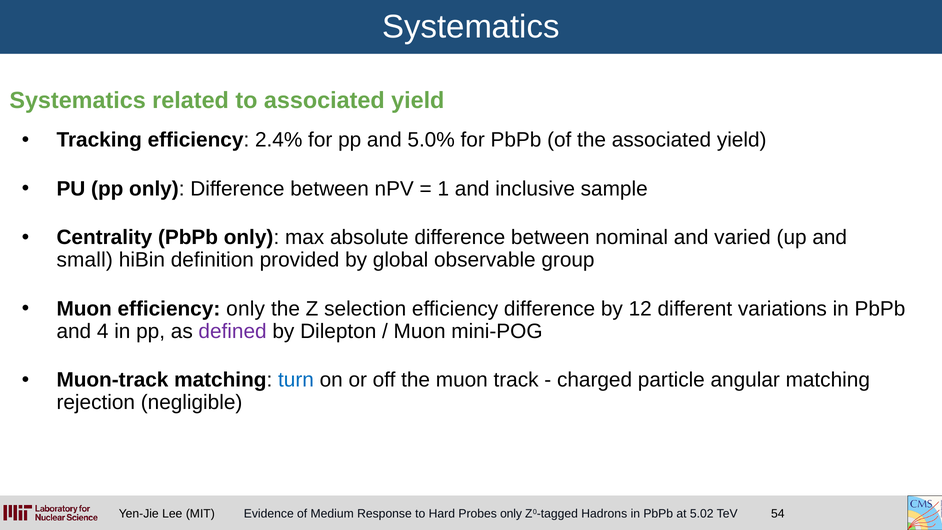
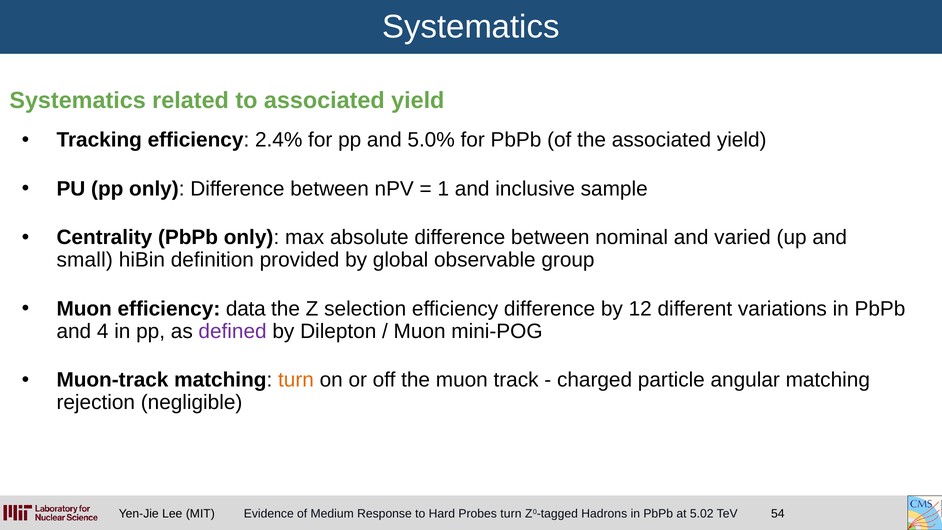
efficiency only: only -> data
turn at (296, 380) colour: blue -> orange
Probes only: only -> turn
